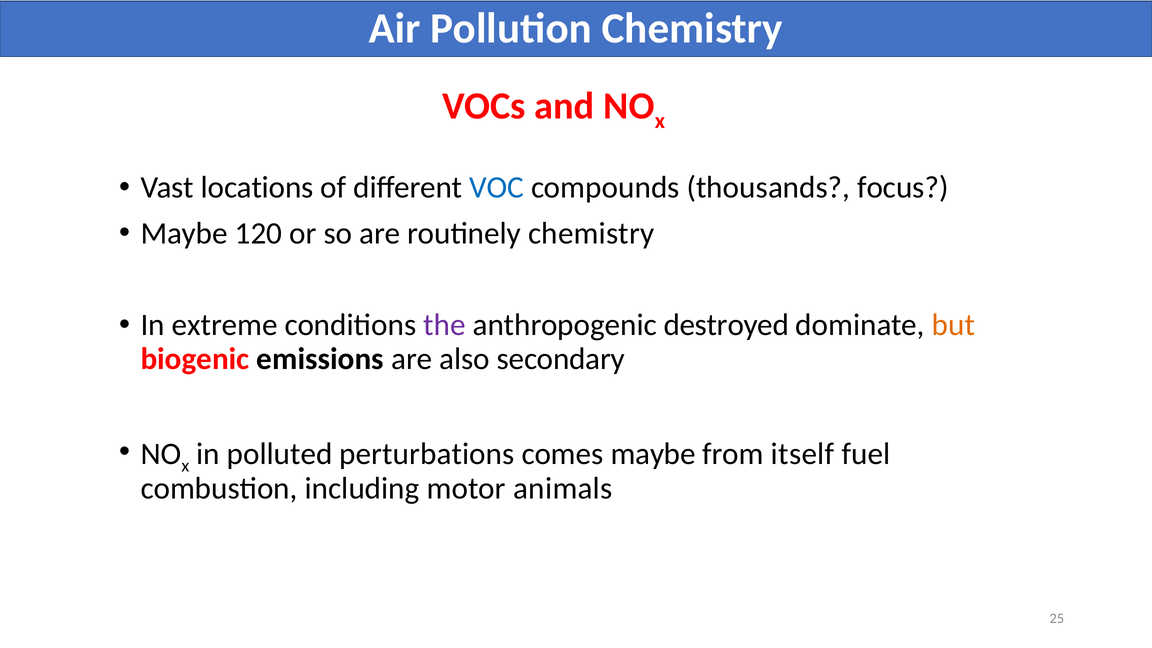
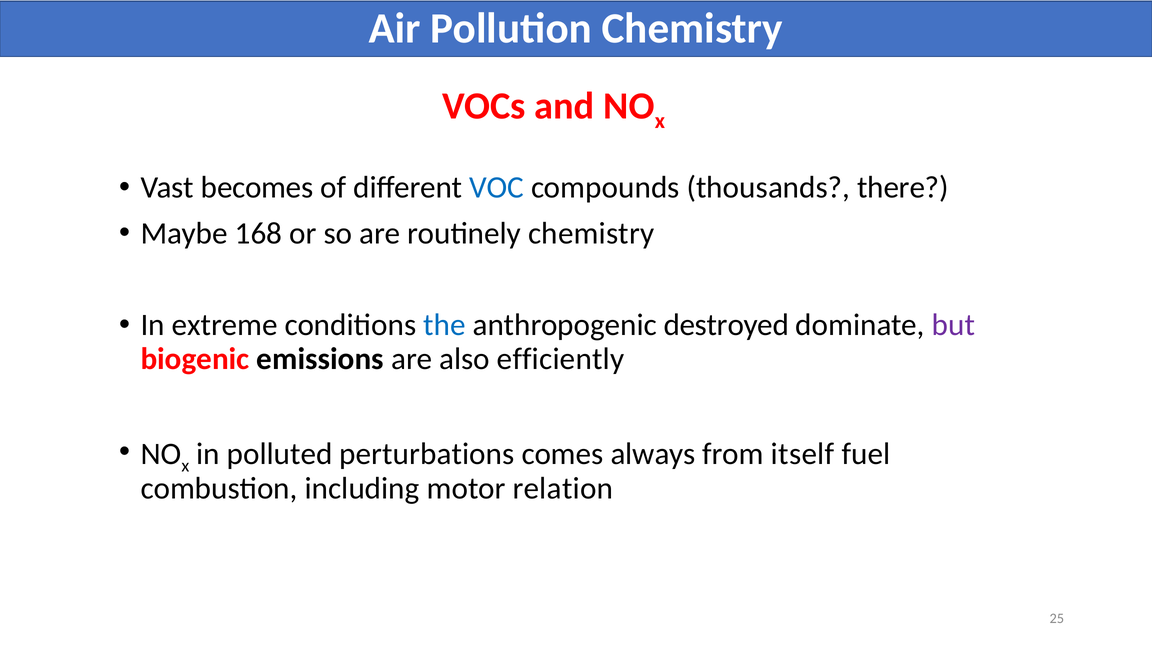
locations: locations -> becomes
focus: focus -> there
120: 120 -> 168
the colour: purple -> blue
but colour: orange -> purple
secondary: secondary -> efficiently
comes maybe: maybe -> always
animals: animals -> relation
